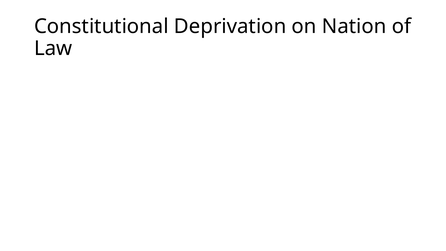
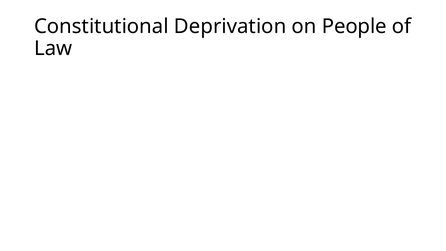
Nation: Nation -> People
